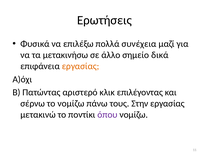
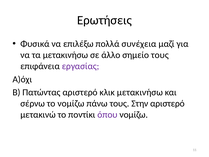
σημείο δικά: δικά -> τους
εργασίας at (81, 66) colour: orange -> purple
κλικ επιλέγοντας: επιλέγοντας -> μετακινήσω
Στην εργασίας: εργασίας -> αριστερό
